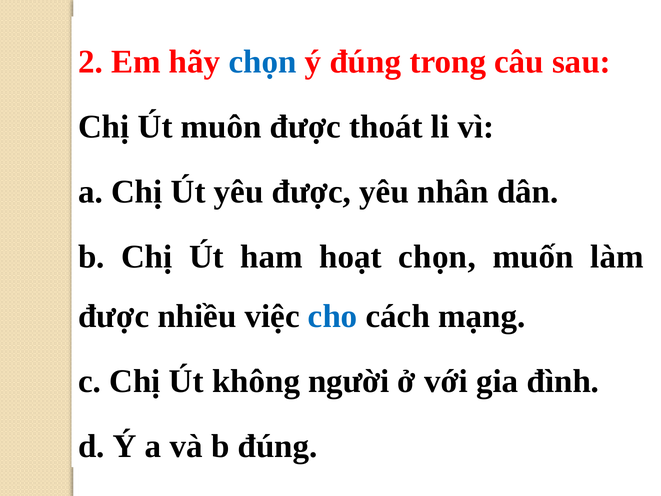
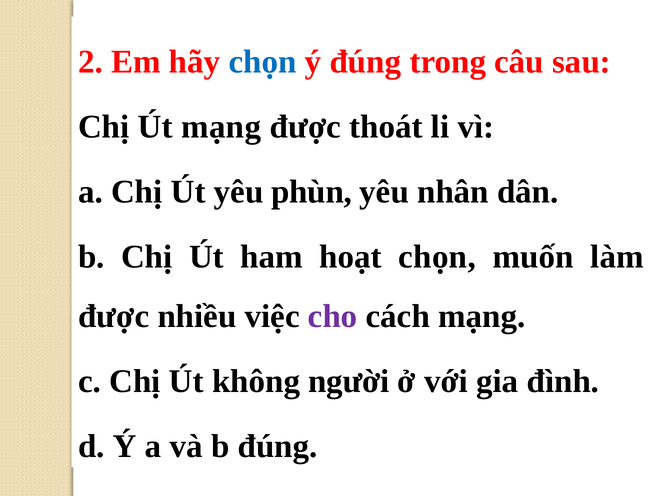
Út muôn: muôn -> mạng
yêu được: được -> phùn
cho colour: blue -> purple
